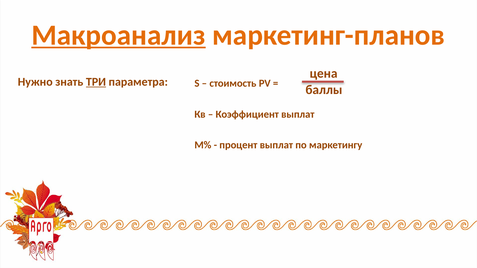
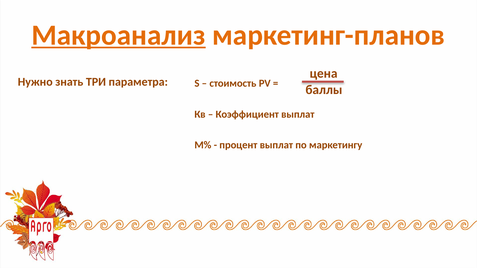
ТРИ underline: present -> none
